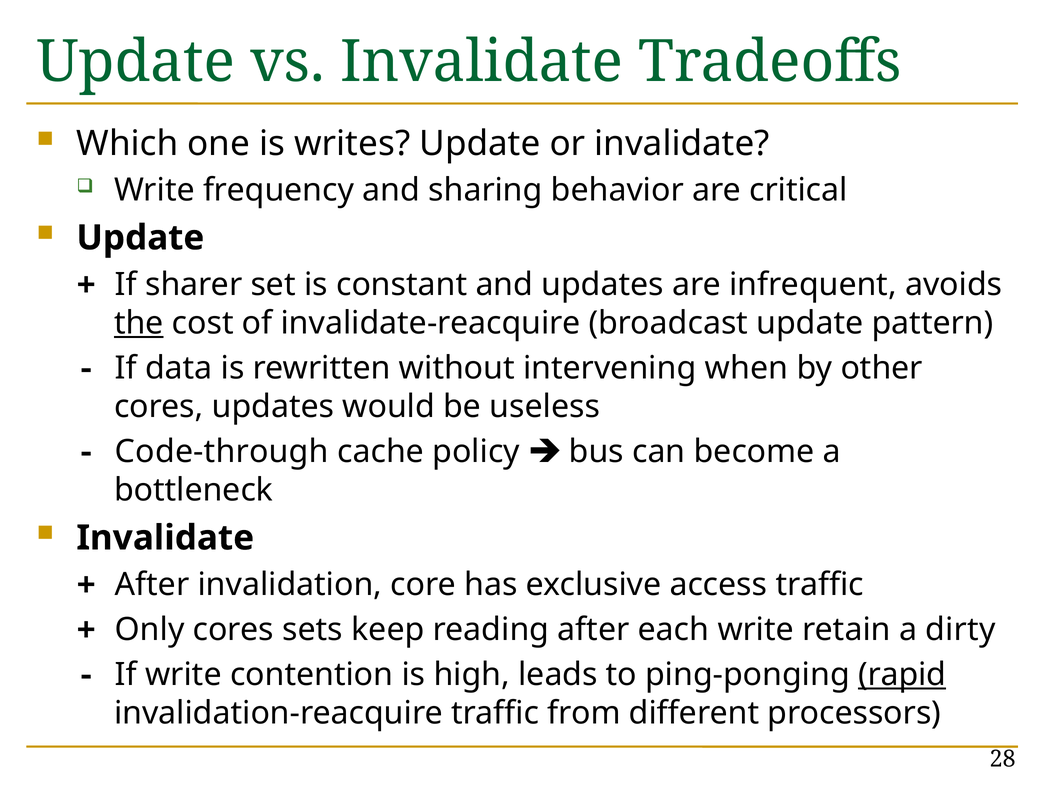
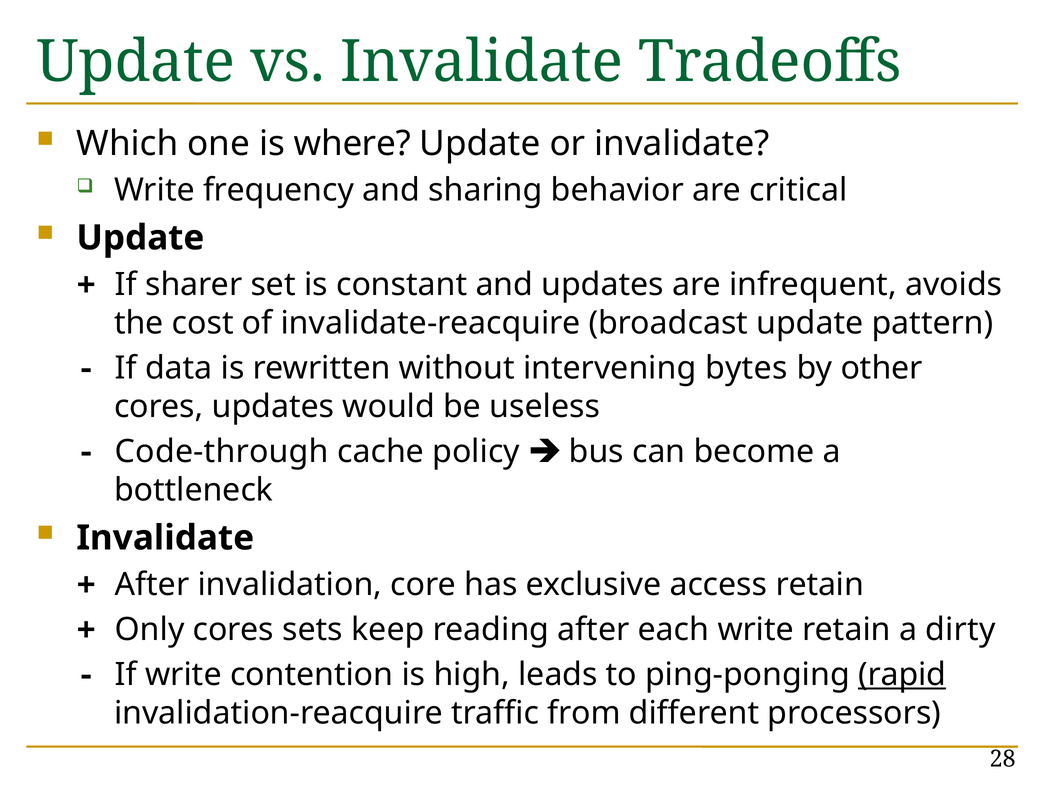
writes: writes -> where
the underline: present -> none
when: when -> bytes
access traffic: traffic -> retain
